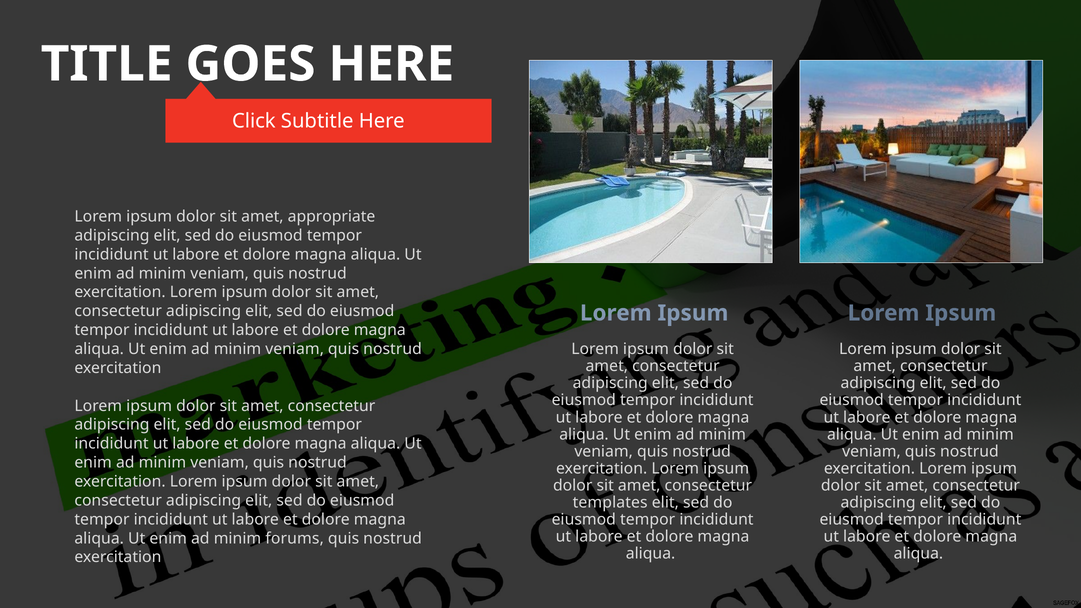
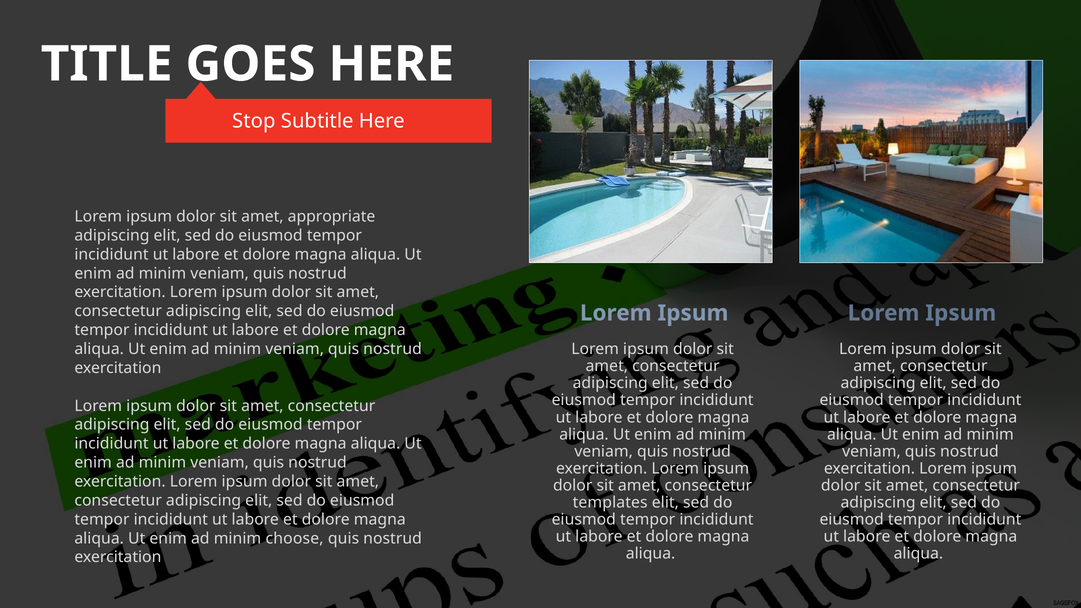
Click: Click -> Stop
forums: forums -> choose
